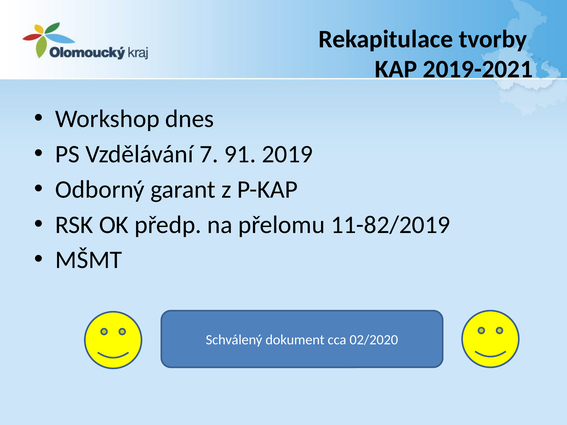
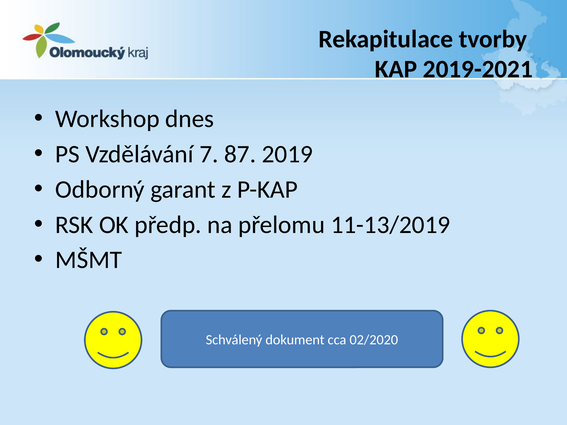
91: 91 -> 87
11-82/2019: 11-82/2019 -> 11-13/2019
